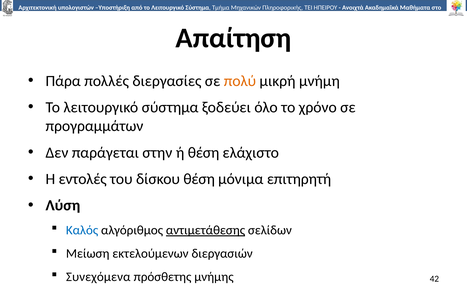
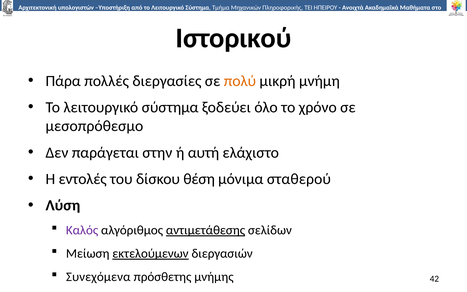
Απαίτηση: Απαίτηση -> Ιστορικού
προγραμμάτων: προγραμμάτων -> μεσοπρόθεσμο
ή θέση: θέση -> αυτή
επιτηρητή: επιτηρητή -> σταθερού
Καλός colour: blue -> purple
εκτελούμενων underline: none -> present
